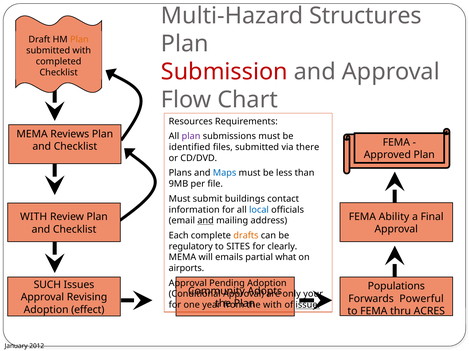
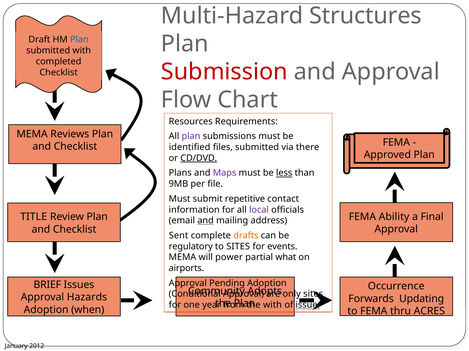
Plan at (79, 40) colour: orange -> blue
CD/DVD underline: none -> present
Maps colour: blue -> purple
less underline: none -> present
buildings: buildings -> repetitive
local colour: blue -> purple
WITH at (34, 217): WITH -> TITLE
Each: Each -> Sent
clearly: clearly -> events
emails: emails -> power
SUCH: SUCH -> BRIEF
Populations: Populations -> Occurrence
only your: your -> sites
Revising: Revising -> Hazards
Powerful: Powerful -> Updating
effect: effect -> when
